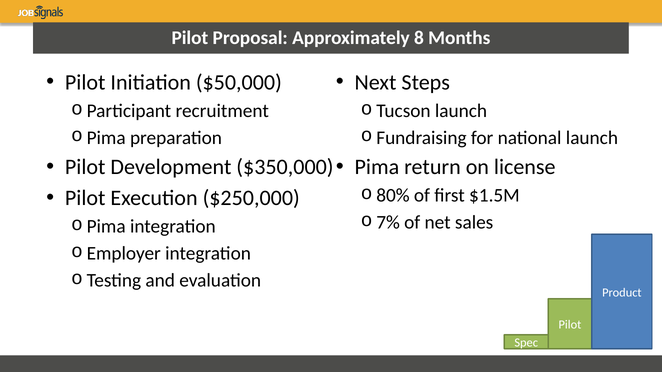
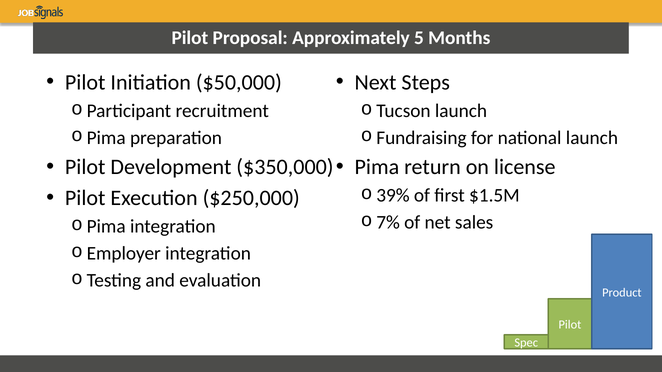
8: 8 -> 5
80%: 80% -> 39%
